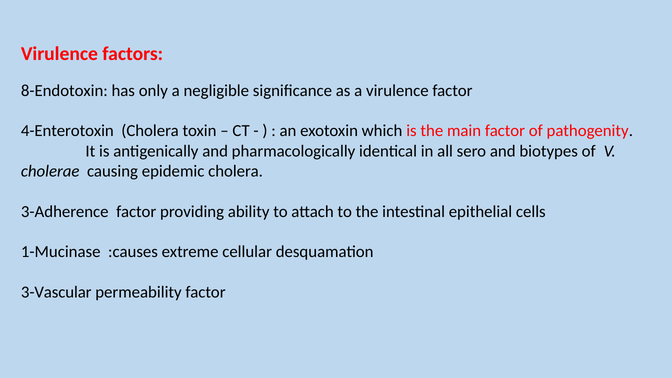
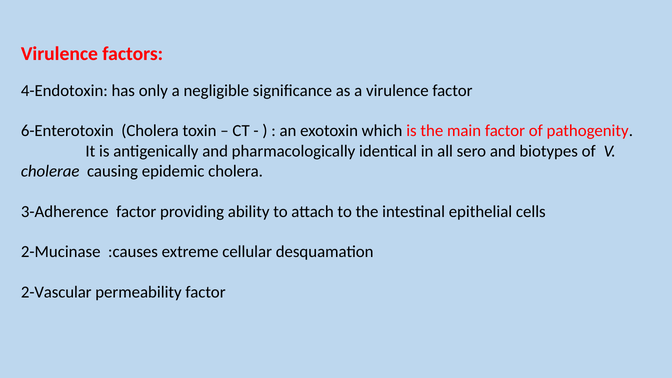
8-Endotoxin: 8-Endotoxin -> 4-Endotoxin
4-Enterotoxin: 4-Enterotoxin -> 6-Enterotoxin
1-Mucinase: 1-Mucinase -> 2-Mucinase
3-Vascular: 3-Vascular -> 2-Vascular
